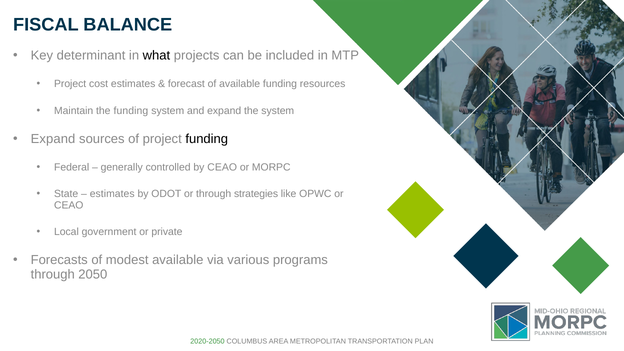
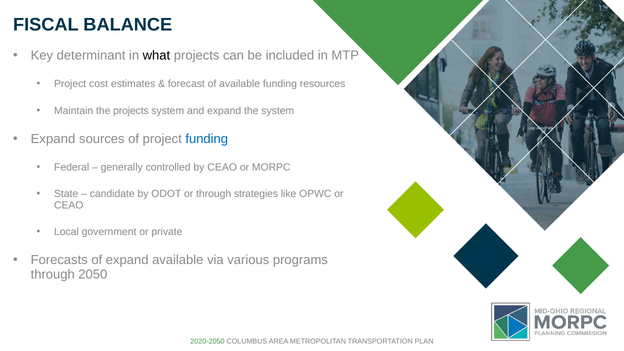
the funding: funding -> projects
funding at (207, 139) colour: black -> blue
estimates at (112, 194): estimates -> candidate
of modest: modest -> expand
